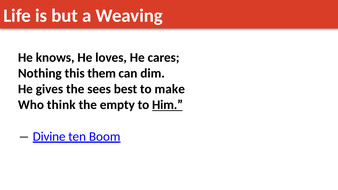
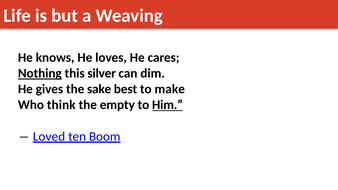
Nothing underline: none -> present
them: them -> silver
sees: sees -> sake
Divine: Divine -> Loved
